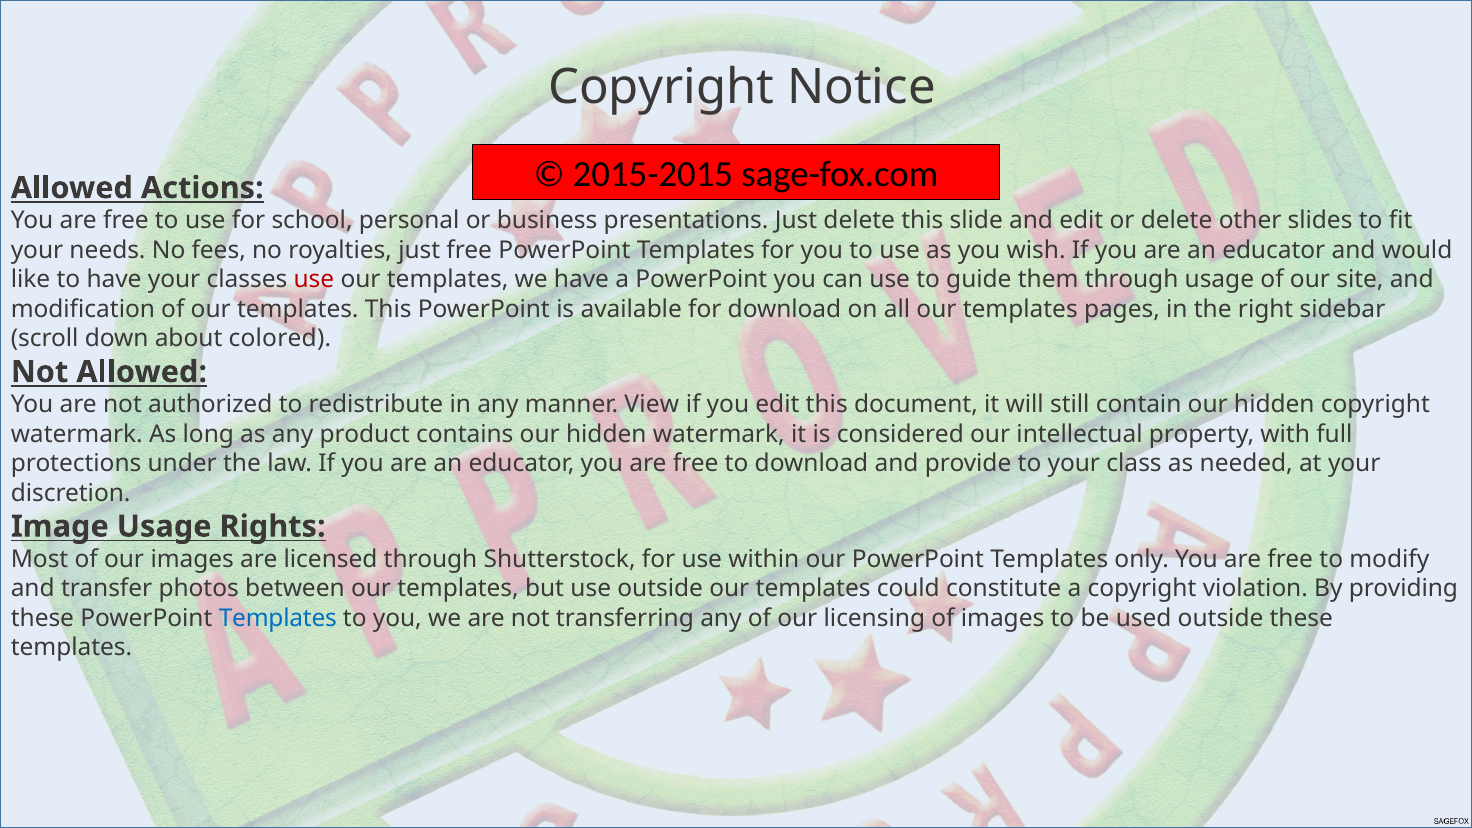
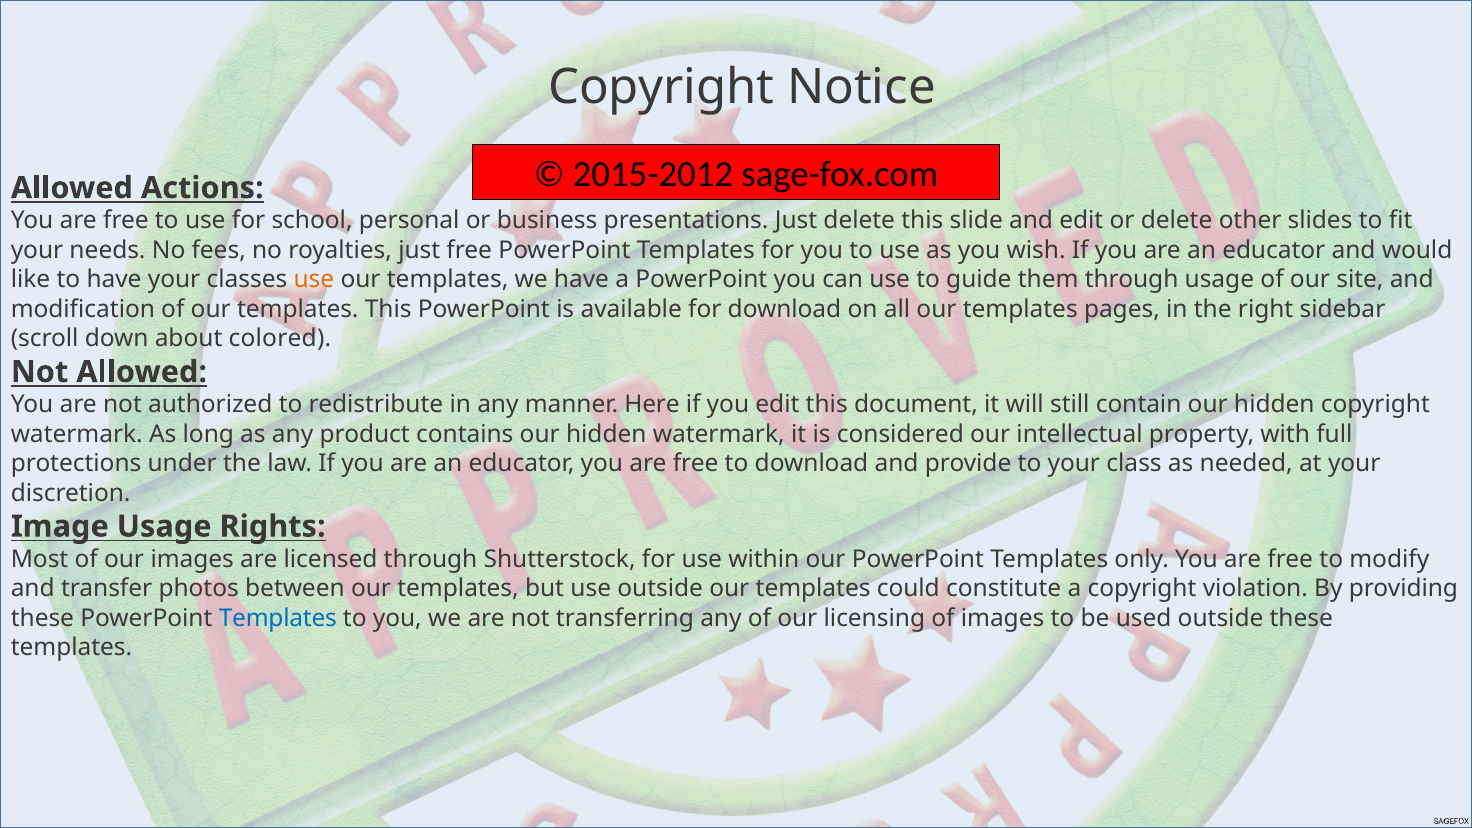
2015-2015: 2015-2015 -> 2015-2012
use at (314, 280) colour: red -> orange
View: View -> Here
